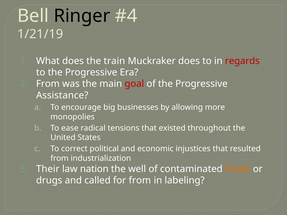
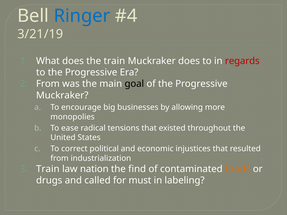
Ringer colour: black -> blue
1/21/19: 1/21/19 -> 3/21/19
goal colour: red -> black
Assistance at (62, 95): Assistance -> Muckraker
Their at (48, 169): Their -> Train
well: well -> find
for from: from -> must
